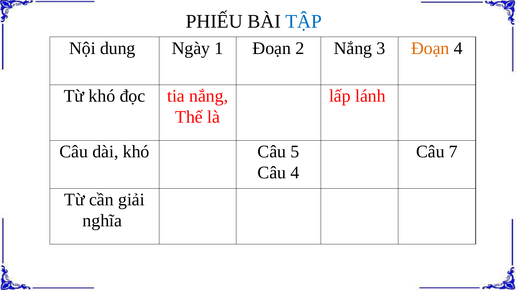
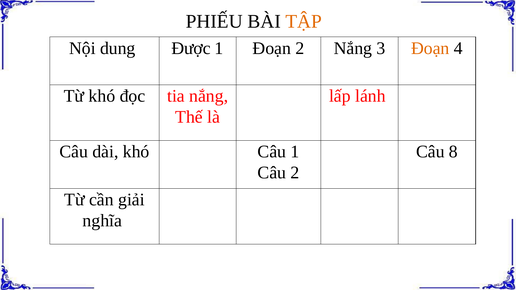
TẬP colour: blue -> orange
Ngày: Ngày -> Được
Câu 5: 5 -> 1
7: 7 -> 8
Câu 4: 4 -> 2
